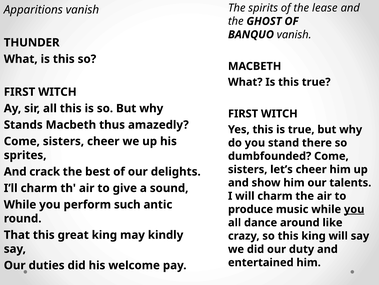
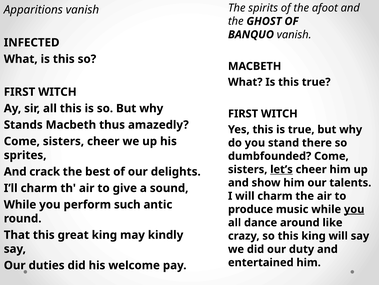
lease: lease -> afoot
THUNDER: THUNDER -> INFECTED
let’s underline: none -> present
